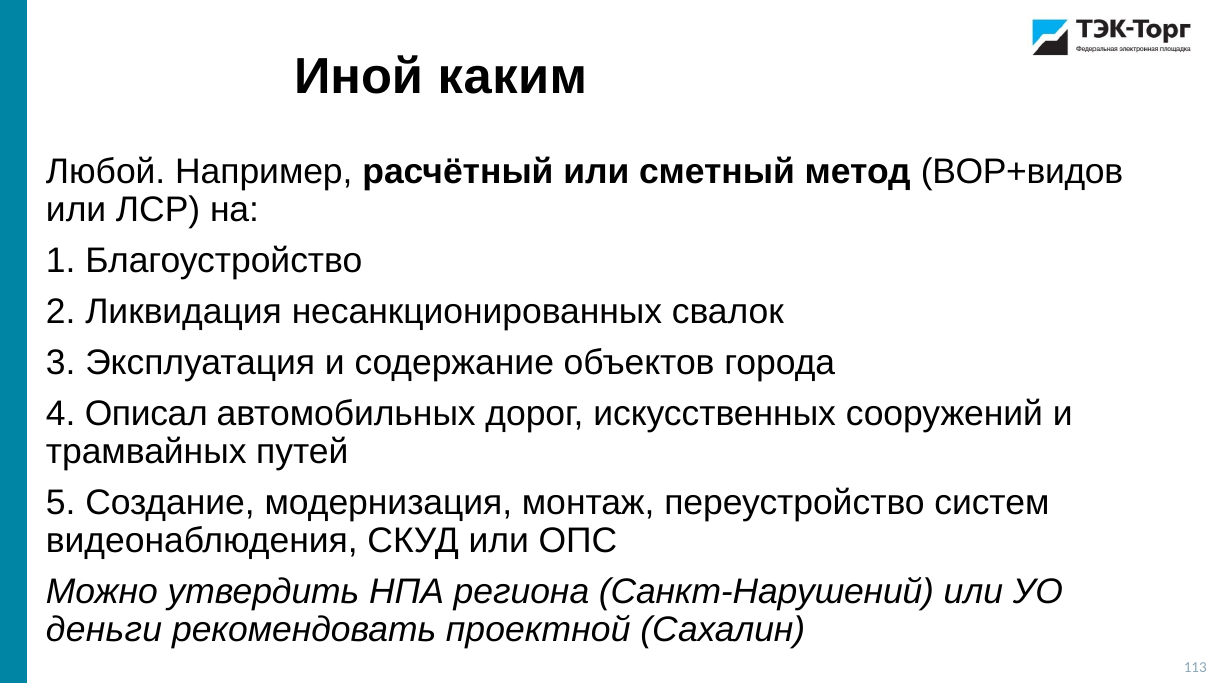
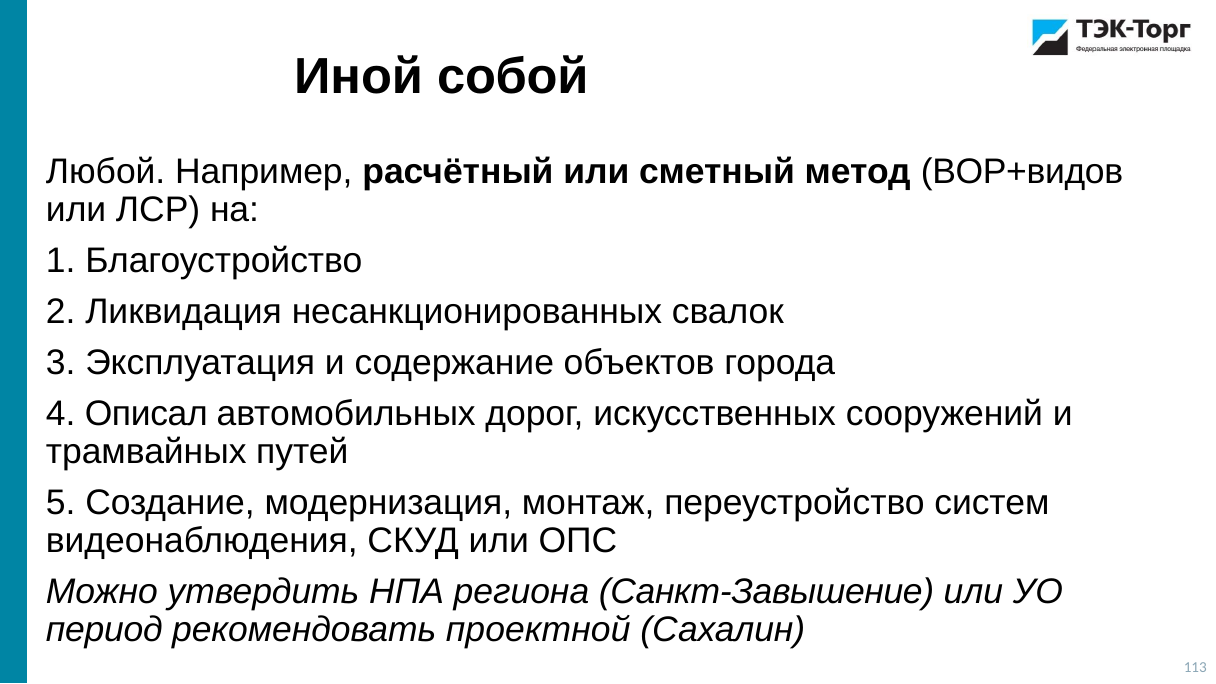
каким: каким -> собой
Санкт-Нарушений: Санкт-Нарушений -> Санкт-Завышение
деньги: деньги -> период
